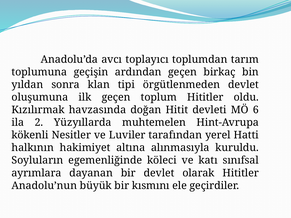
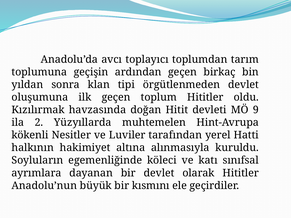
6: 6 -> 9
